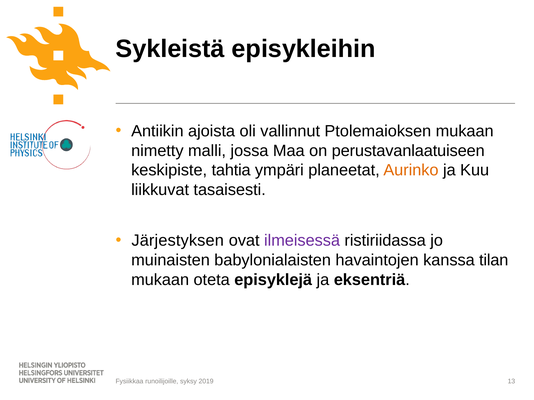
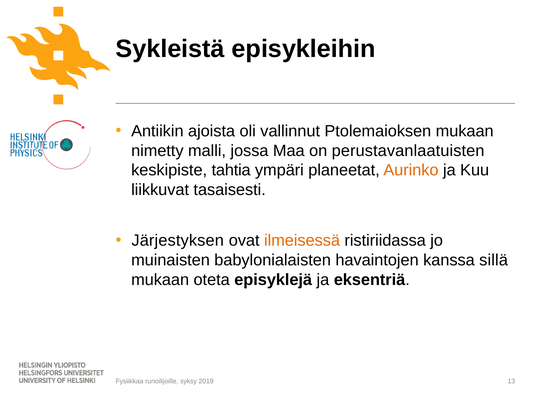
perustavanlaatuiseen: perustavanlaatuiseen -> perustavanlaatuisten
ilmeisessä colour: purple -> orange
tilan: tilan -> sillä
